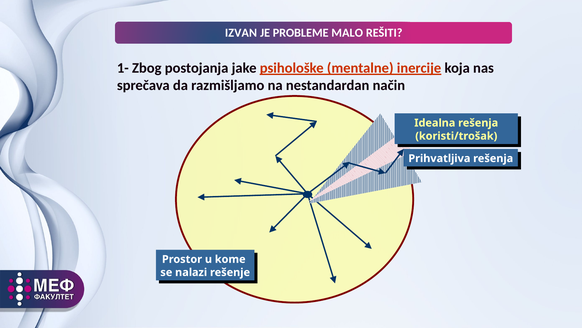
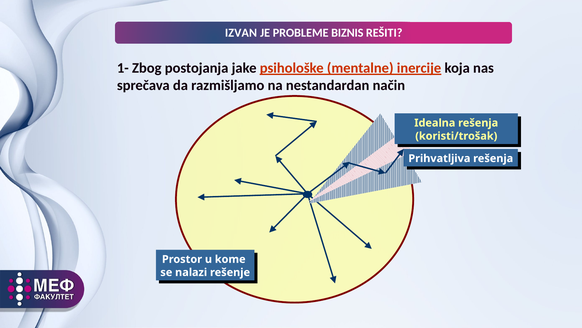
MALO: MALO -> BIZNIS
